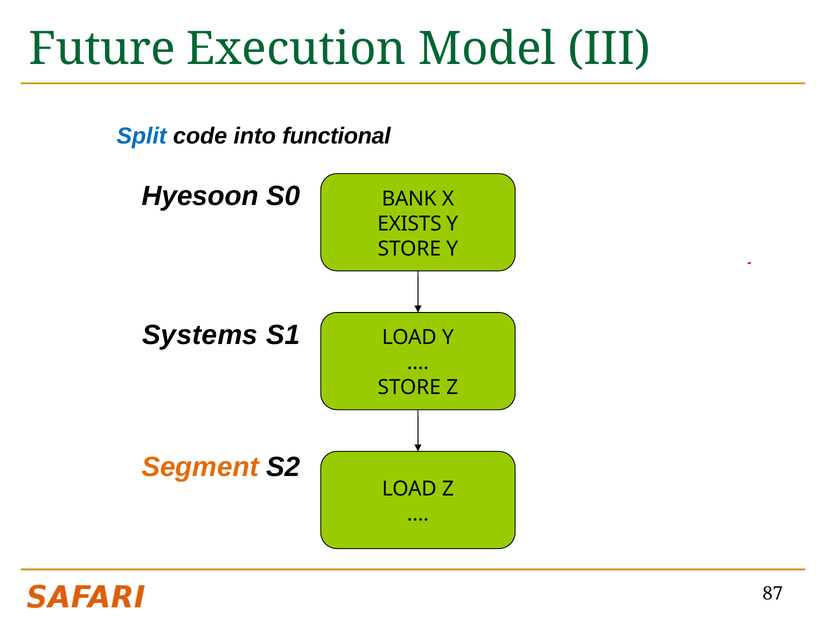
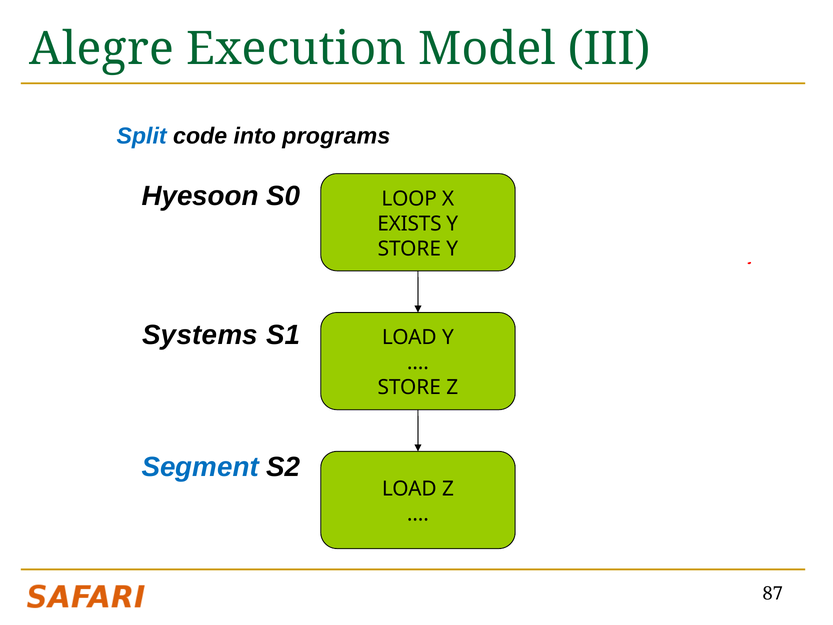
Future: Future -> Alegre
functional: functional -> programs
BANK: BANK -> LOOP
Segment colour: orange -> blue
